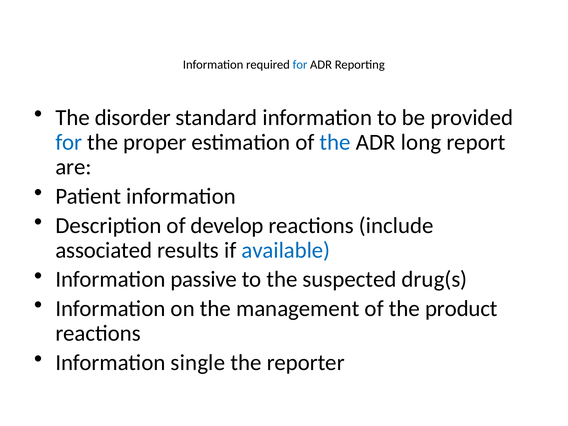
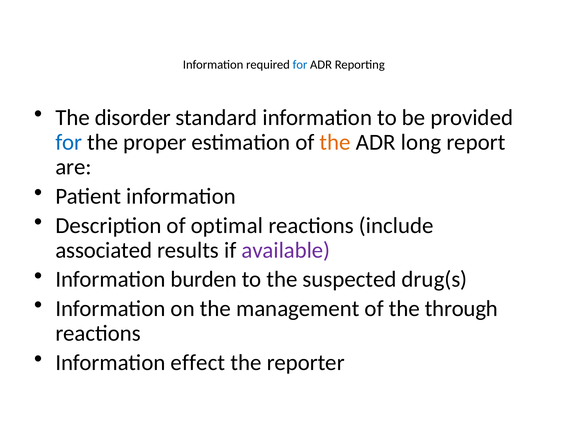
the at (335, 142) colour: blue -> orange
develop: develop -> optimal
available colour: blue -> purple
passive: passive -> burden
product: product -> through
single: single -> effect
